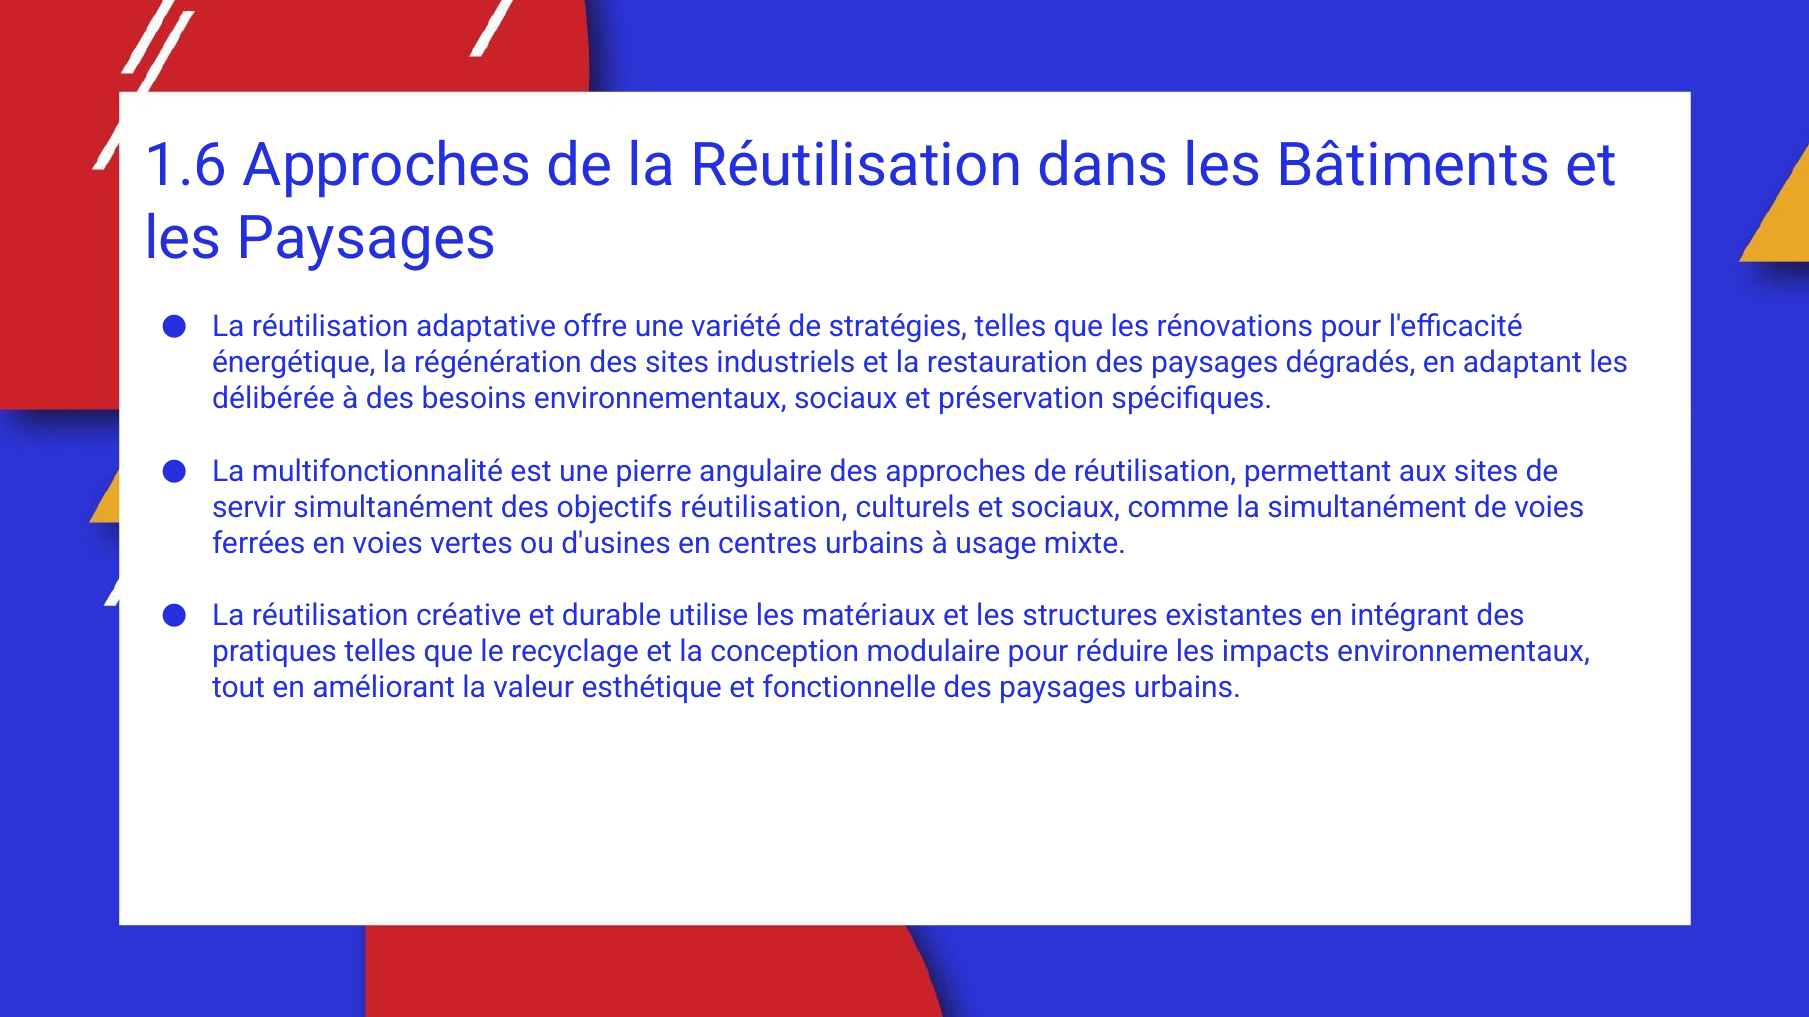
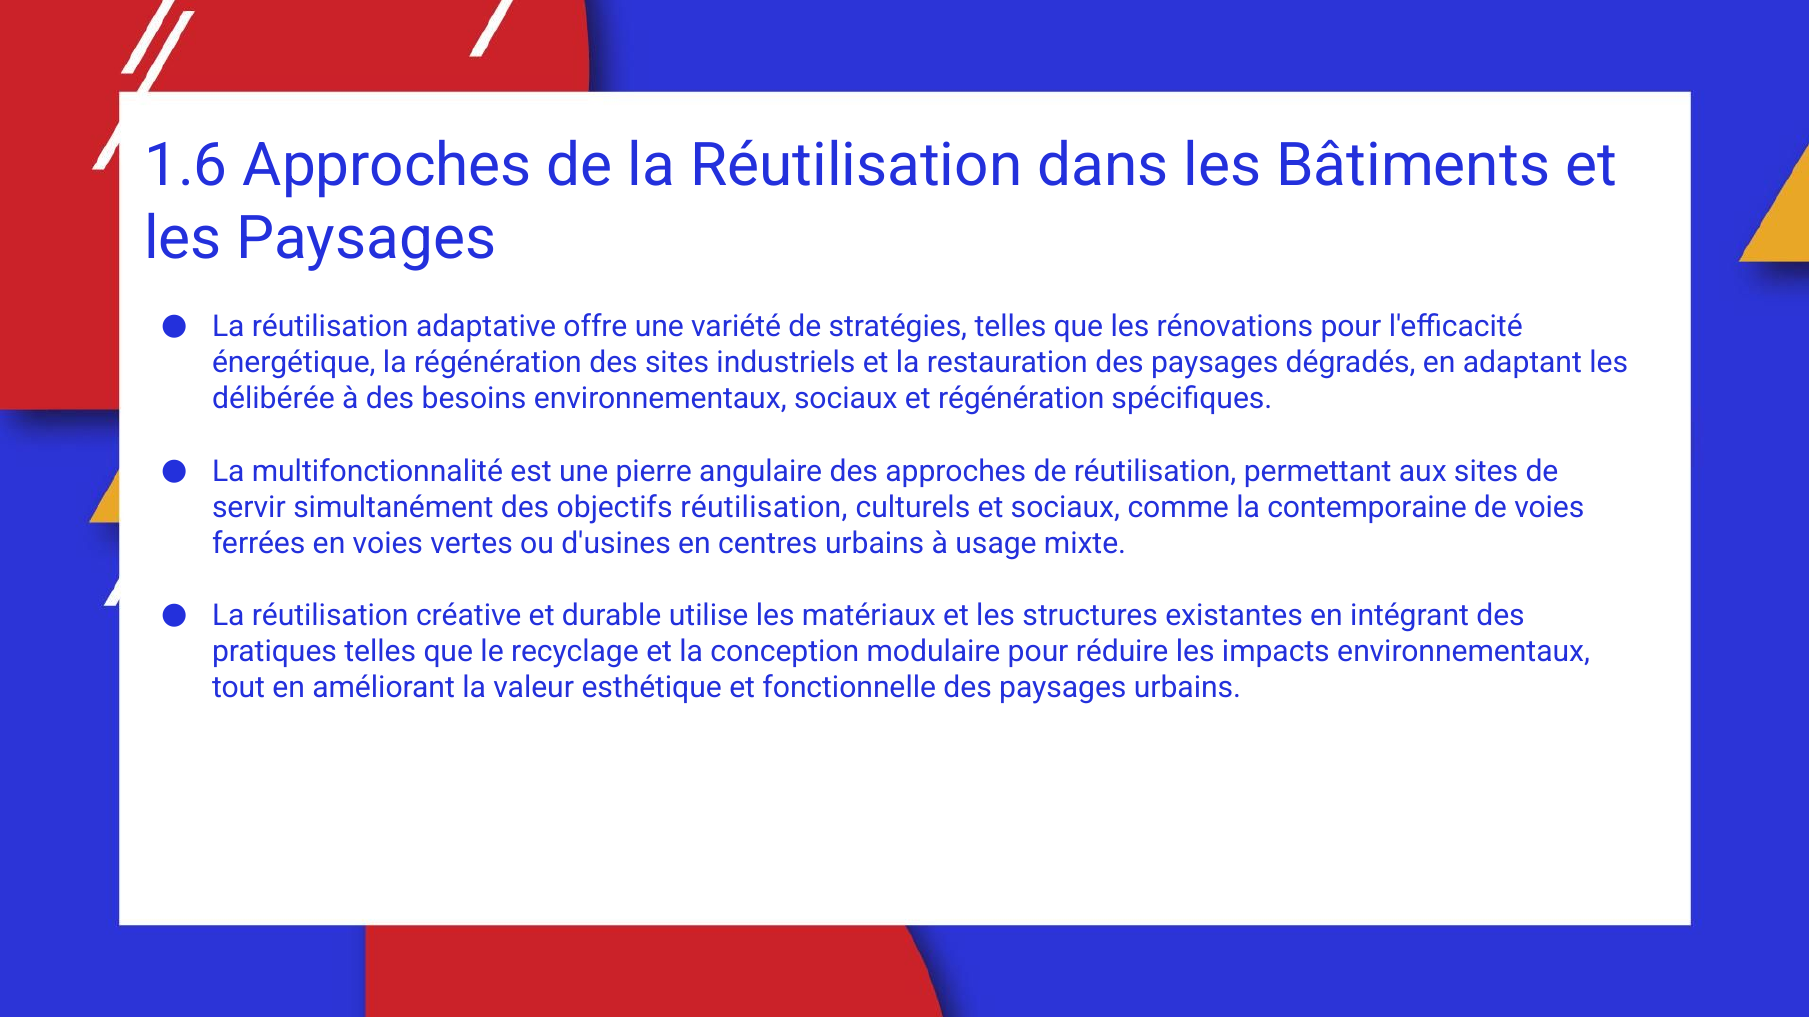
et préservation: préservation -> régénération
la simultanément: simultanément -> contemporaine
